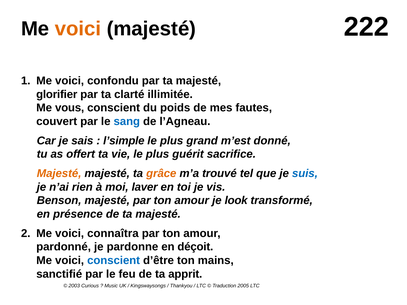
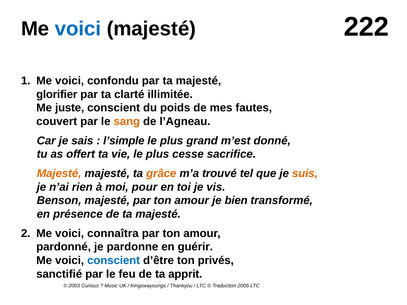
voici at (78, 29) colour: orange -> blue
vous: vous -> juste
sang colour: blue -> orange
guérit: guérit -> cesse
suis colour: blue -> orange
laver: laver -> pour
look: look -> bien
déçoit: déçoit -> guérir
mains: mains -> privés
